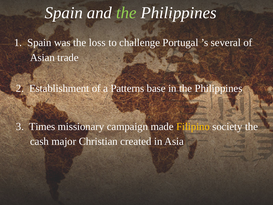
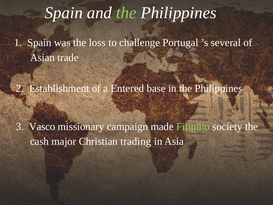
Patterns: Patterns -> Entered
Times: Times -> Vasco
Filipino colour: yellow -> light green
created: created -> trading
